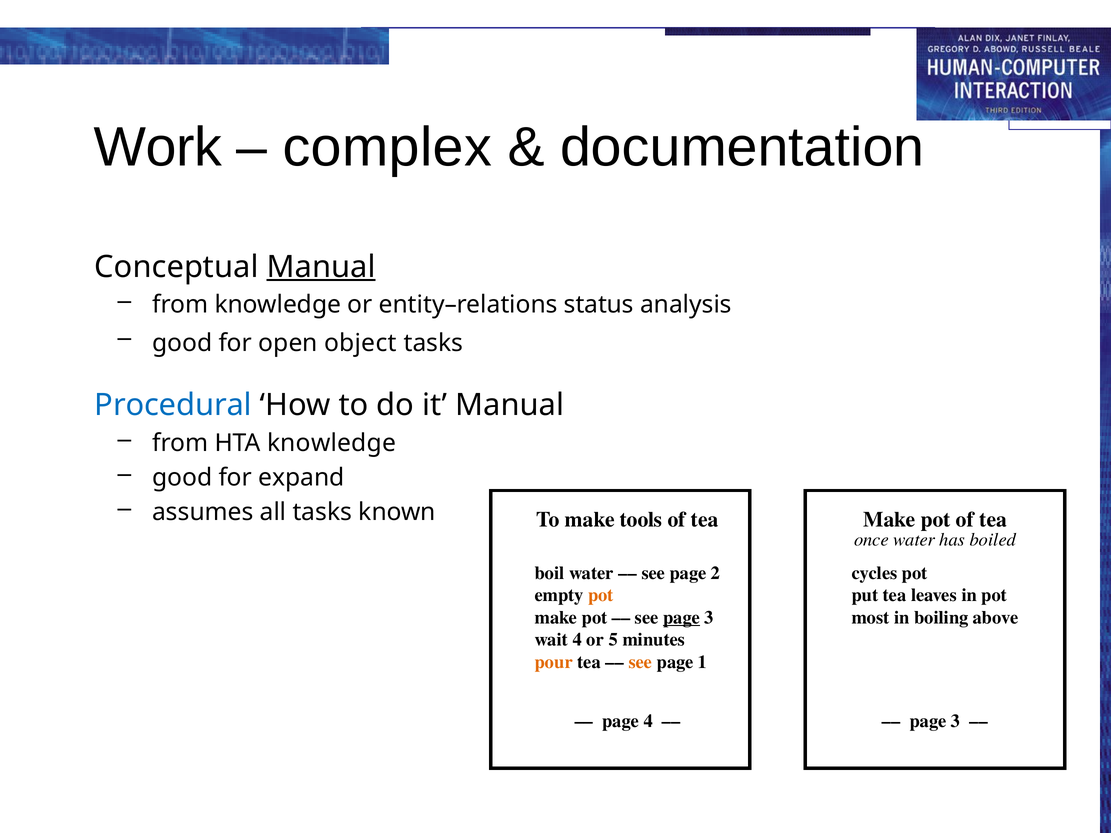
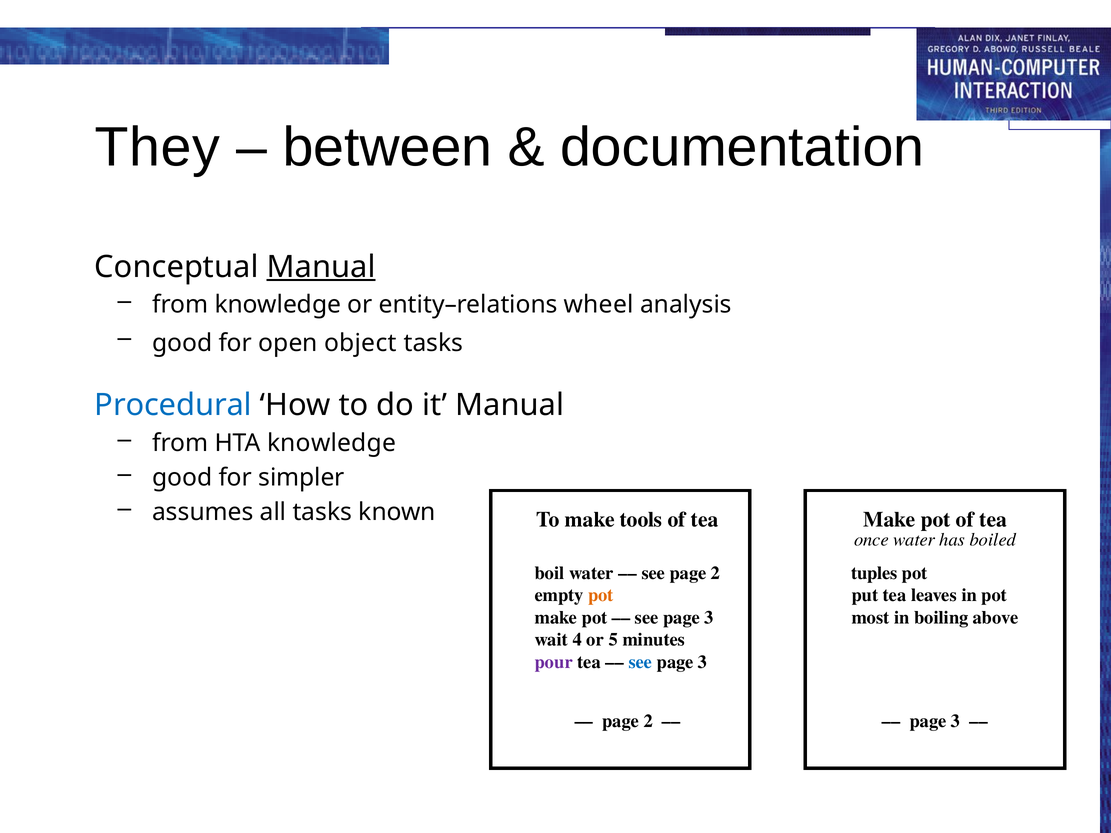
Work: Work -> They
complex: complex -> between
status: status -> wheel
expand: expand -> simpler
cycles: cycles -> tuples
page at (682, 618) underline: present -> none
pour colour: orange -> purple
see at (640, 662) colour: orange -> blue
1 at (703, 662): 1 -> 3
4 at (648, 721): 4 -> 2
